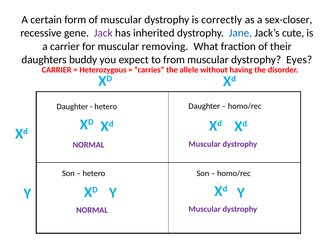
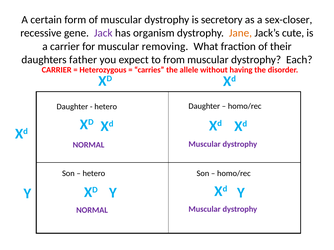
correctly: correctly -> secretory
inherited: inherited -> organism
Jane colour: blue -> orange
buddy: buddy -> father
Eyes: Eyes -> Each
